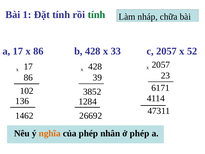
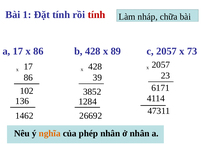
tính at (96, 15) colour: green -> red
33: 33 -> 89
52: 52 -> 73
ở phép: phép -> nhân
